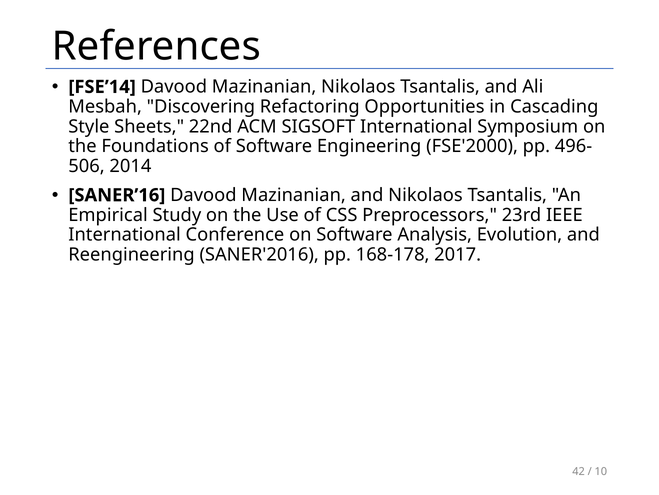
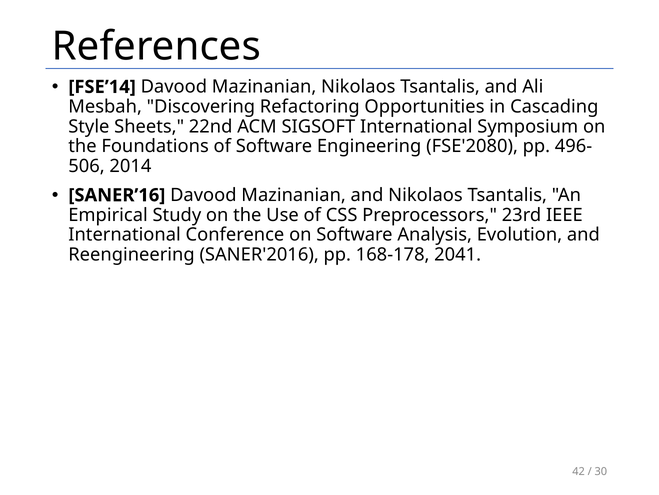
FSE'2000: FSE'2000 -> FSE'2080
2017: 2017 -> 2041
10: 10 -> 30
